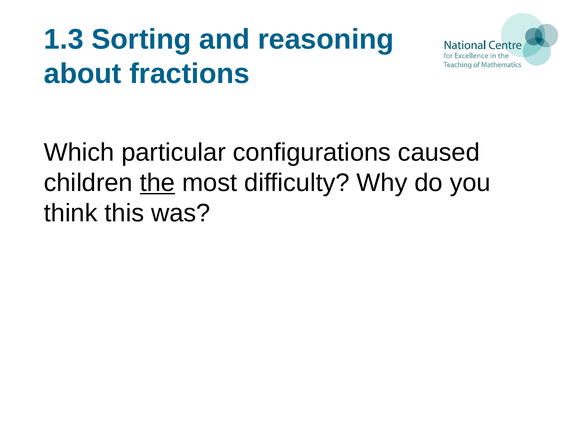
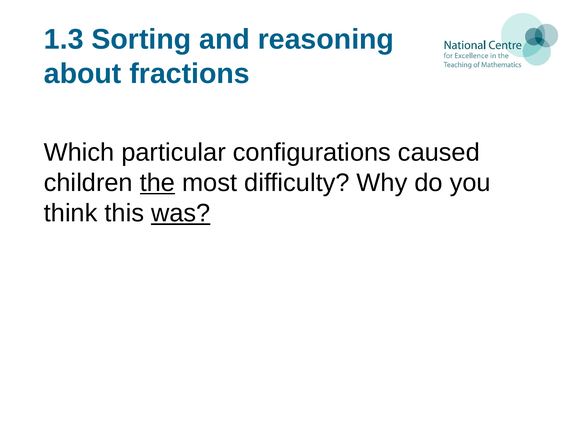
was underline: none -> present
